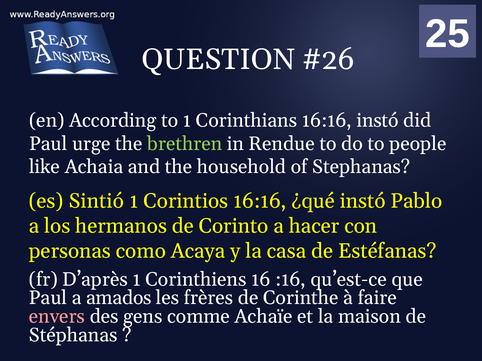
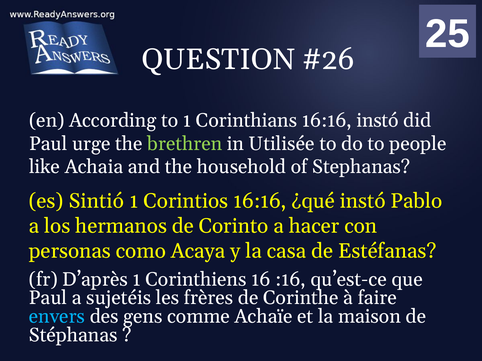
Rendue: Rendue -> Utilisée
amados: amados -> sujetéis
envers colour: pink -> light blue
